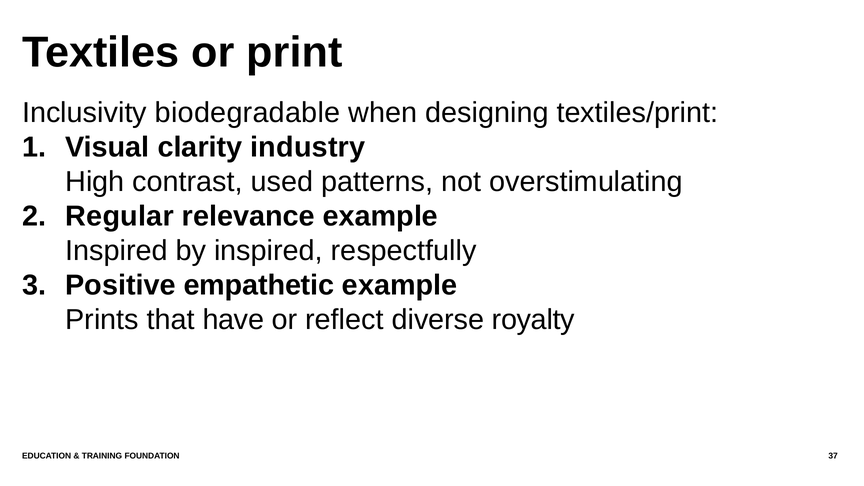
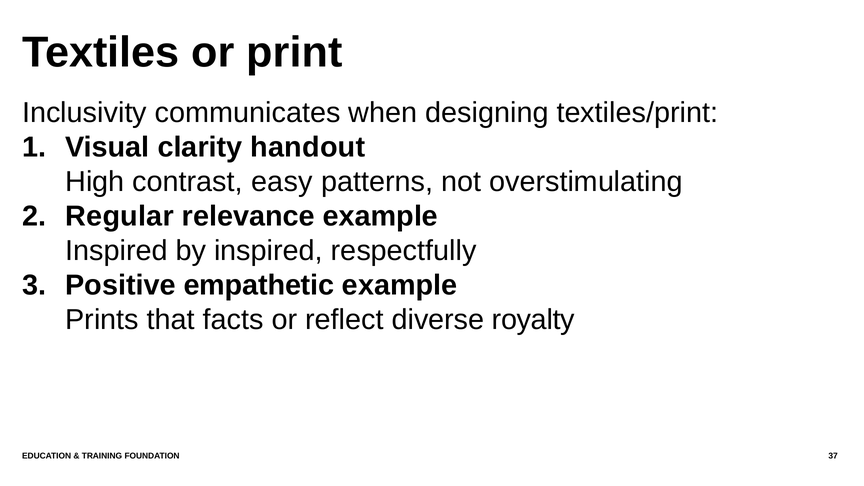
biodegradable: biodegradable -> communicates
industry: industry -> handout
used: used -> easy
have: have -> facts
